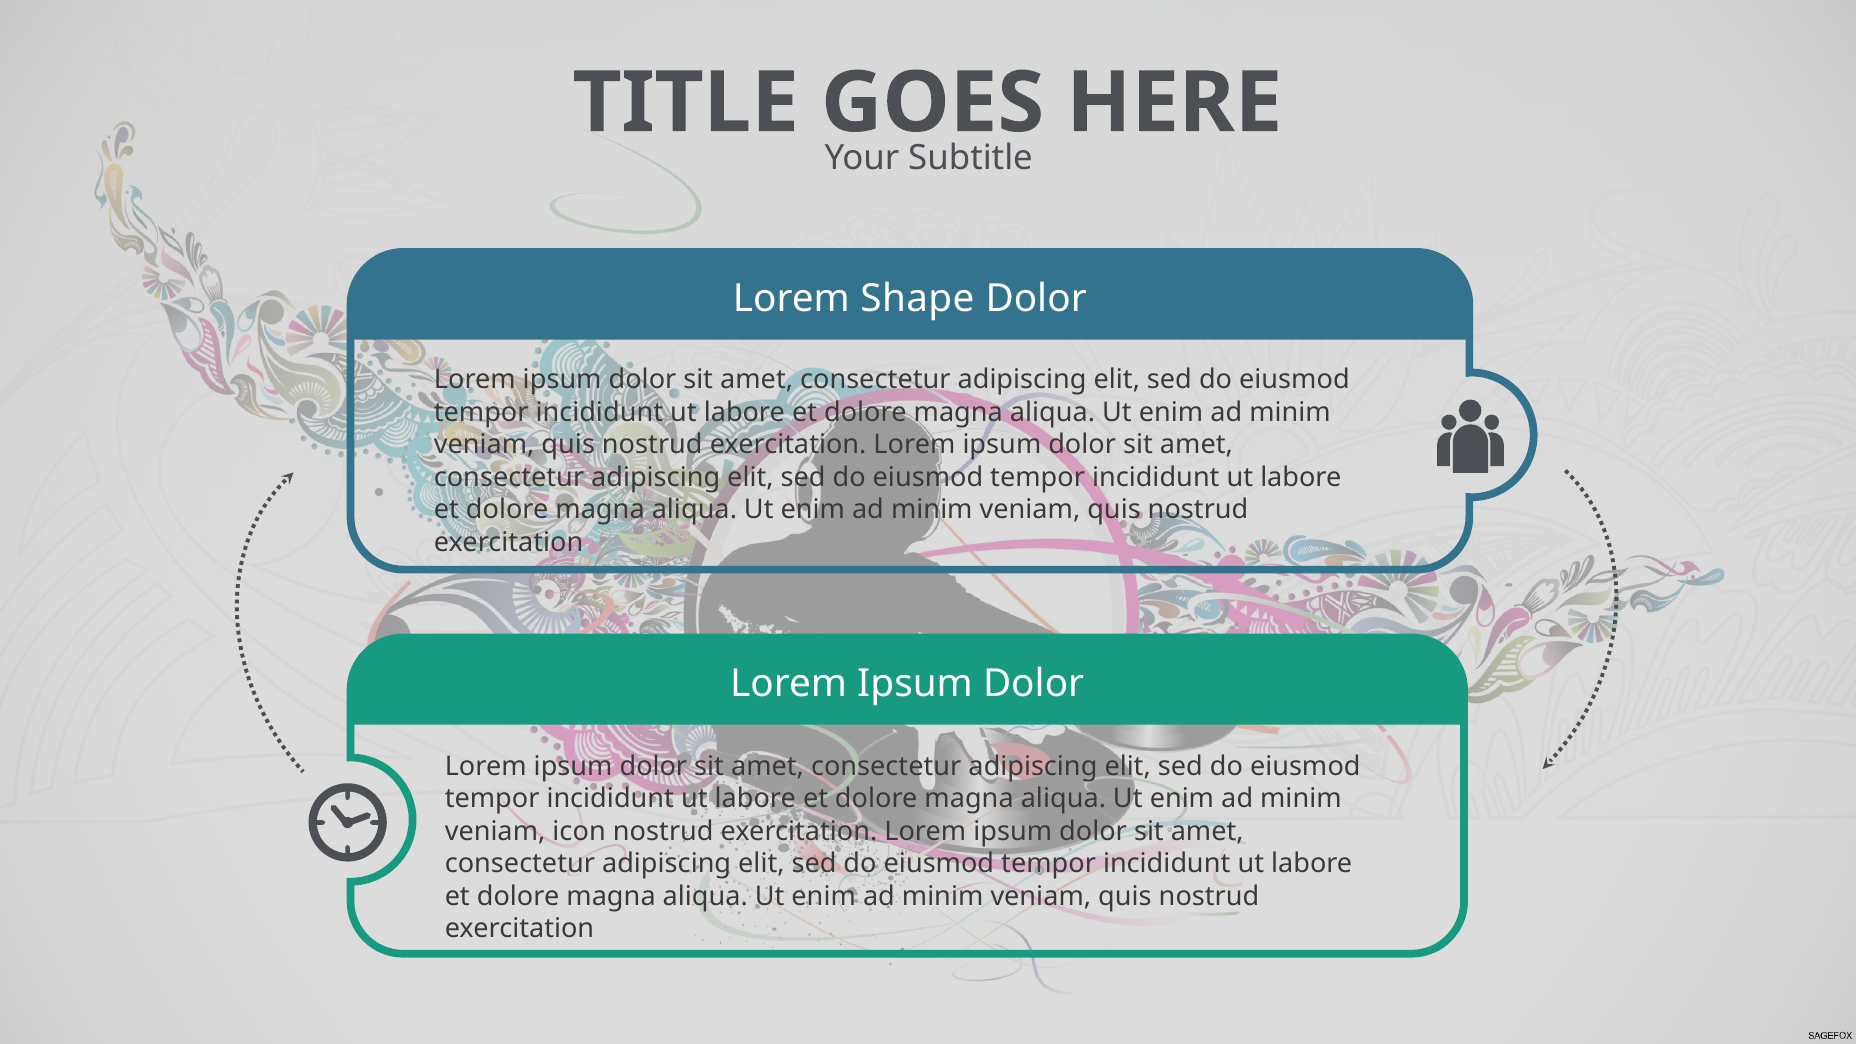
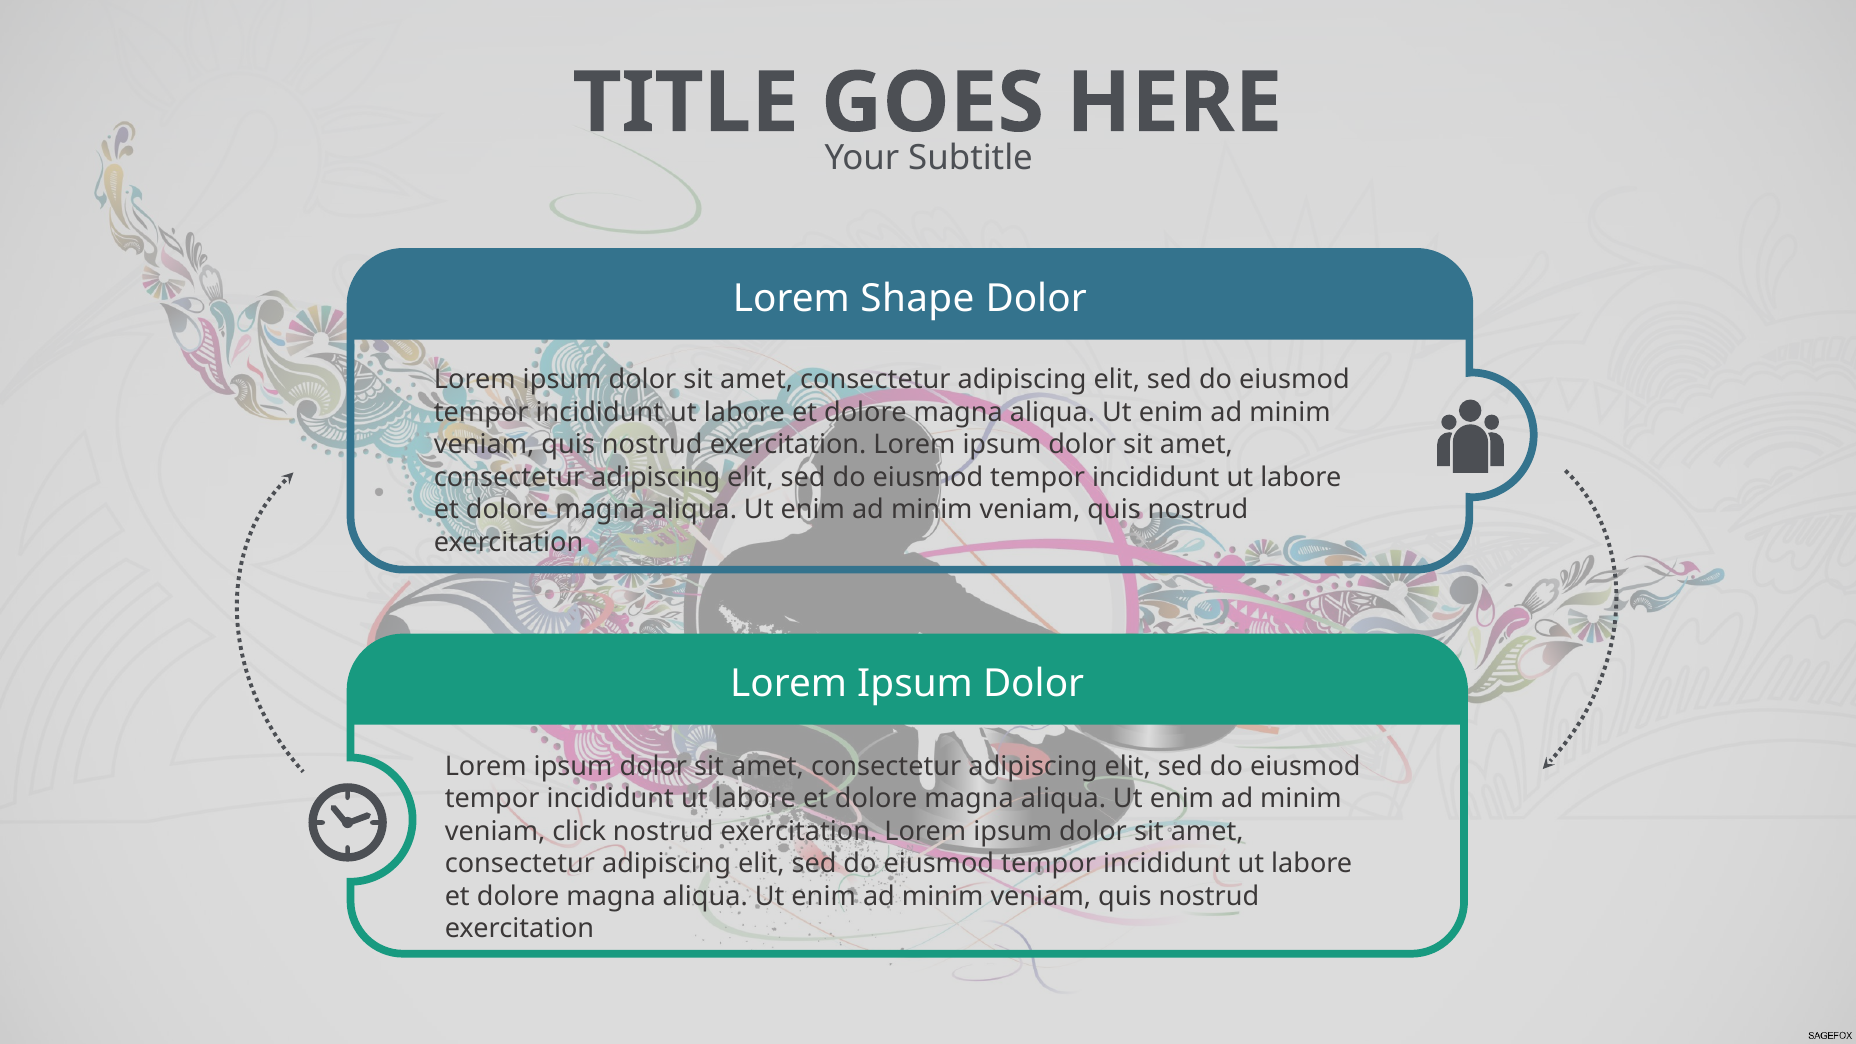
icon: icon -> click
